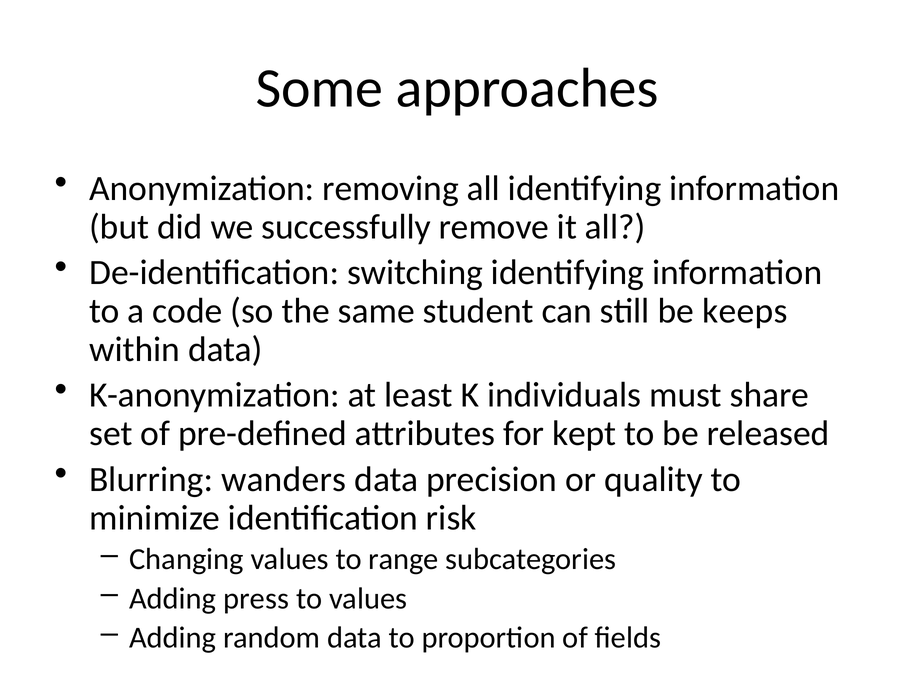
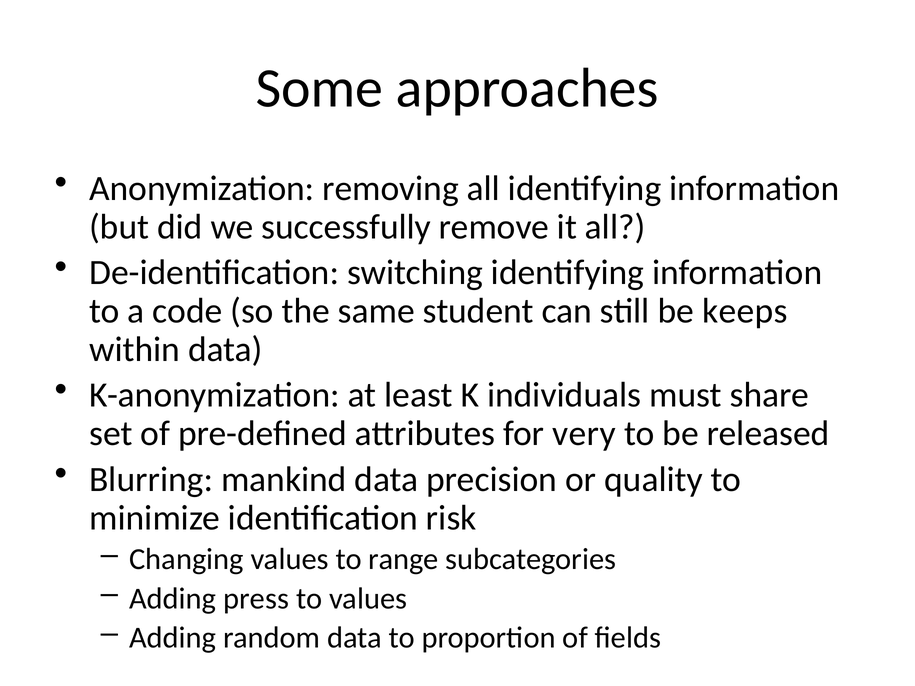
kept: kept -> very
wanders: wanders -> mankind
